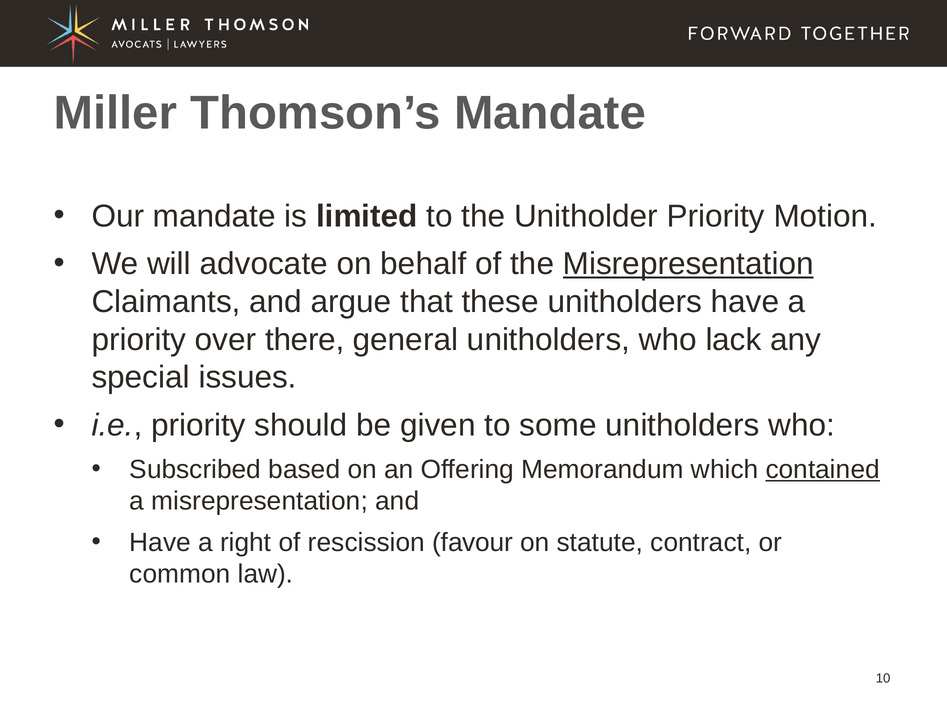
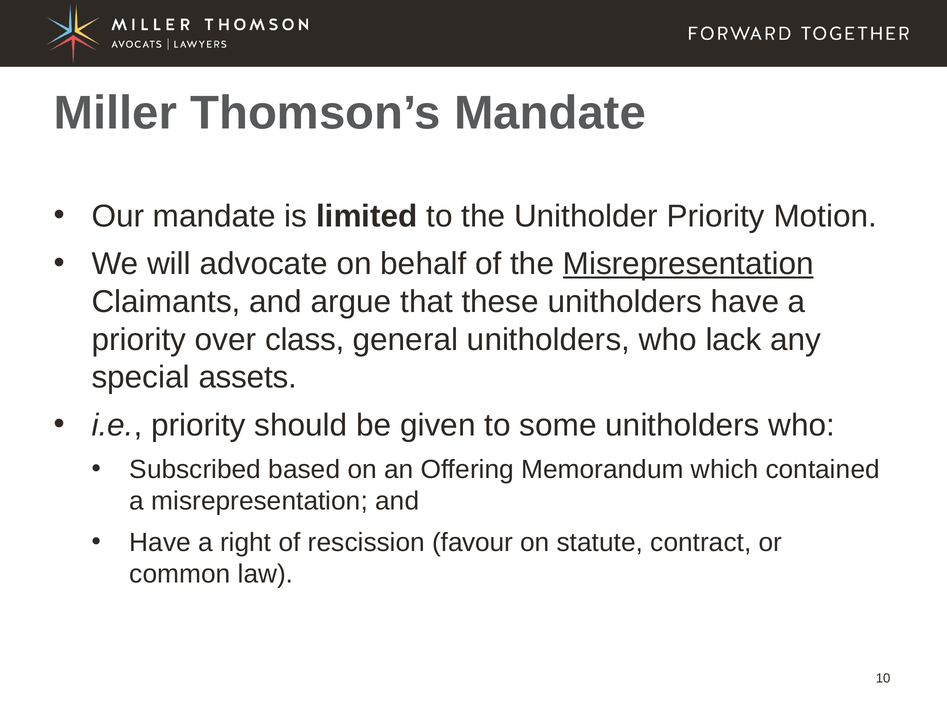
there: there -> class
issues: issues -> assets
contained underline: present -> none
